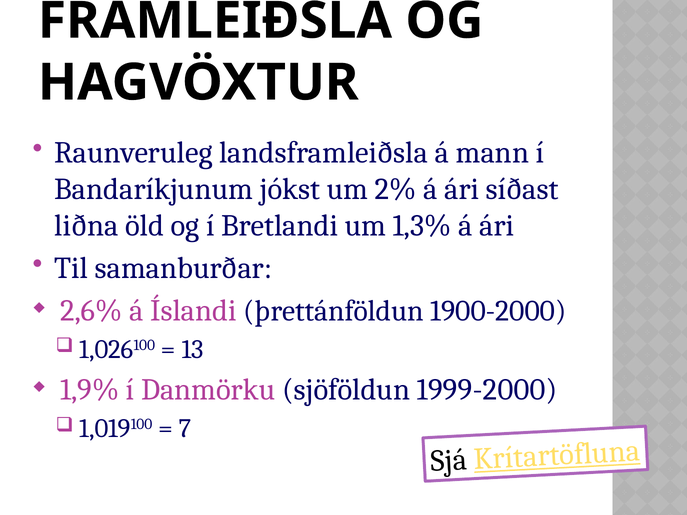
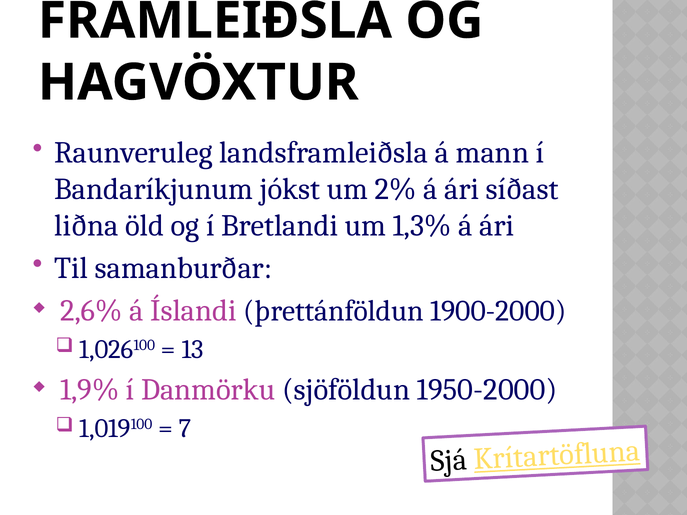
1999-2000: 1999-2000 -> 1950-2000
